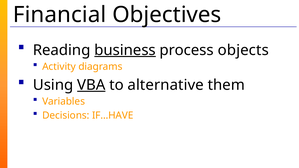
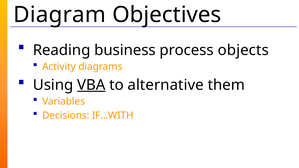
Financial: Financial -> Diagram
business underline: present -> none
IF...HAVE: IF...HAVE -> IF...WITH
